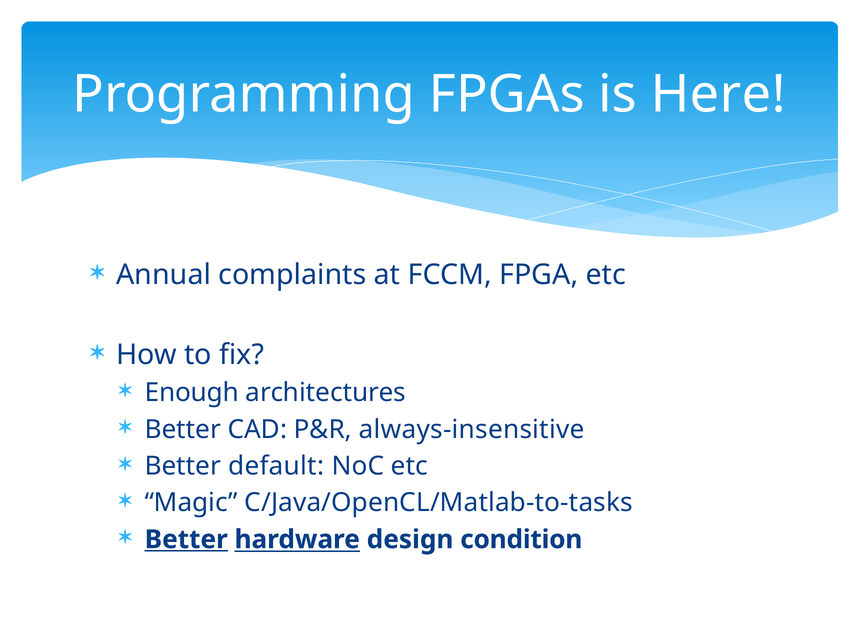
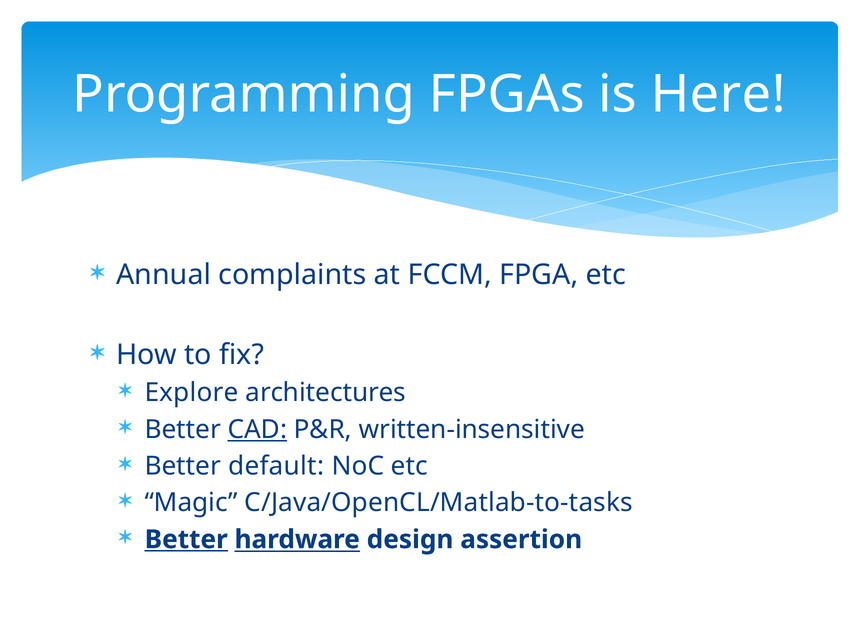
Enough: Enough -> Explore
CAD underline: none -> present
always-insensitive: always-insensitive -> written-insensitive
condition: condition -> assertion
